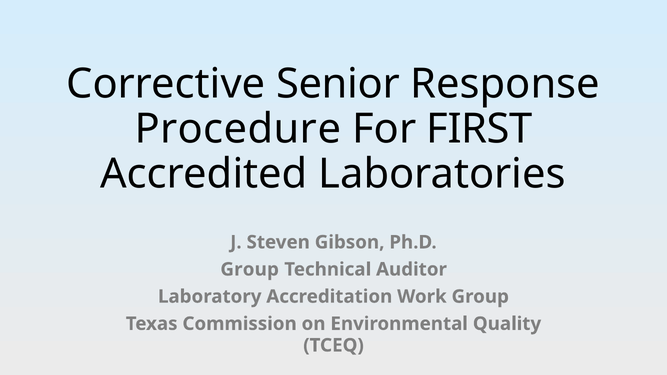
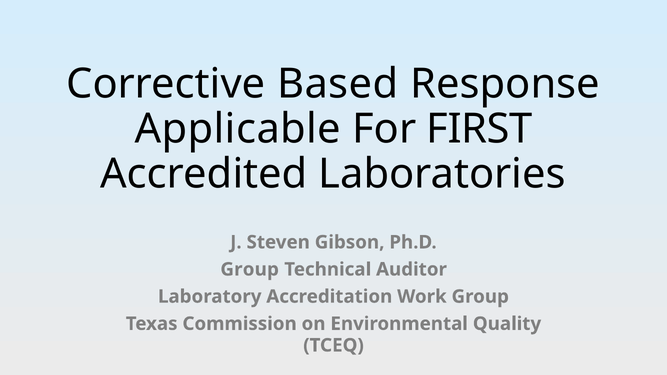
Senior: Senior -> Based
Procedure: Procedure -> Applicable
